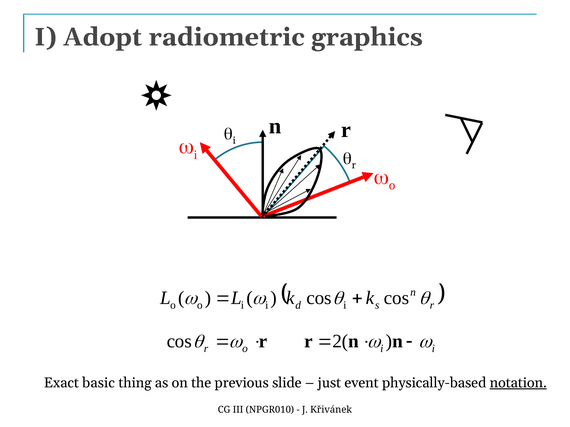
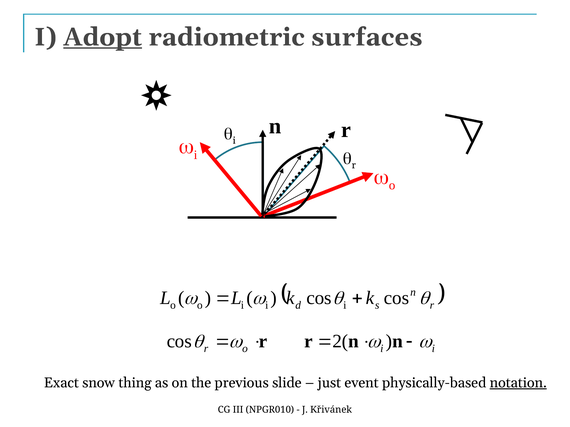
Adopt underline: none -> present
graphics: graphics -> surfaces
basic: basic -> snow
